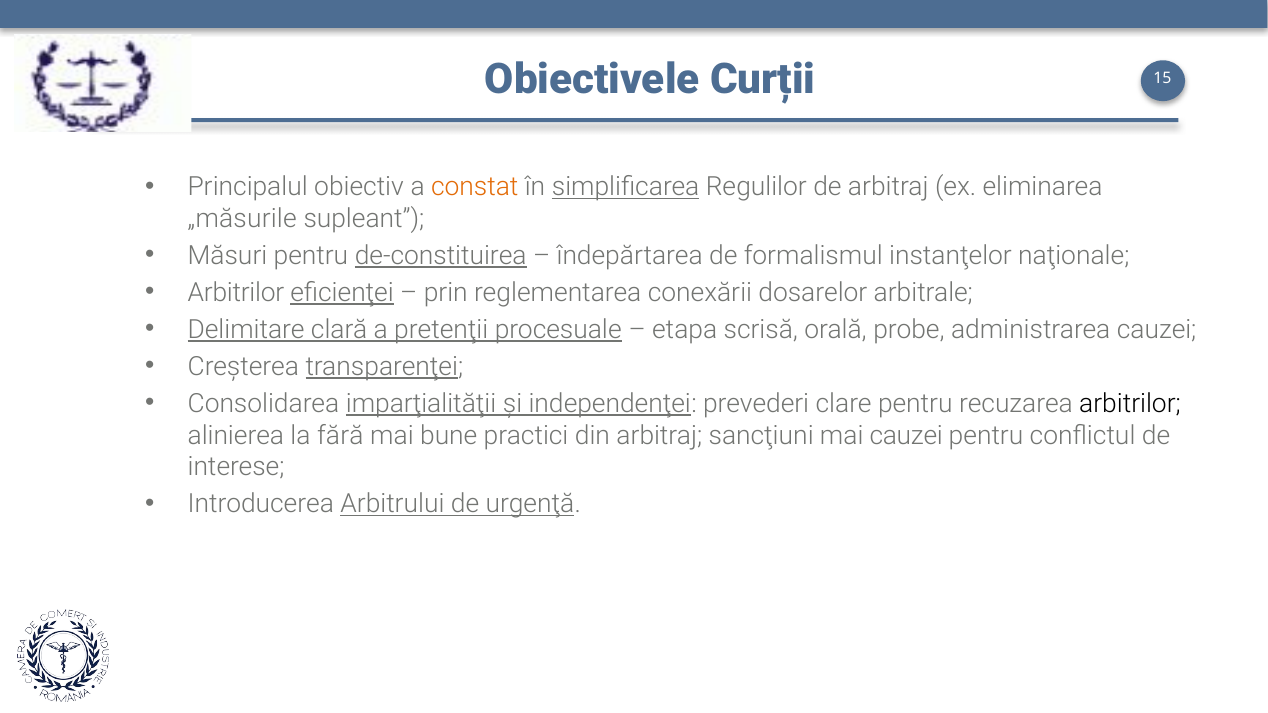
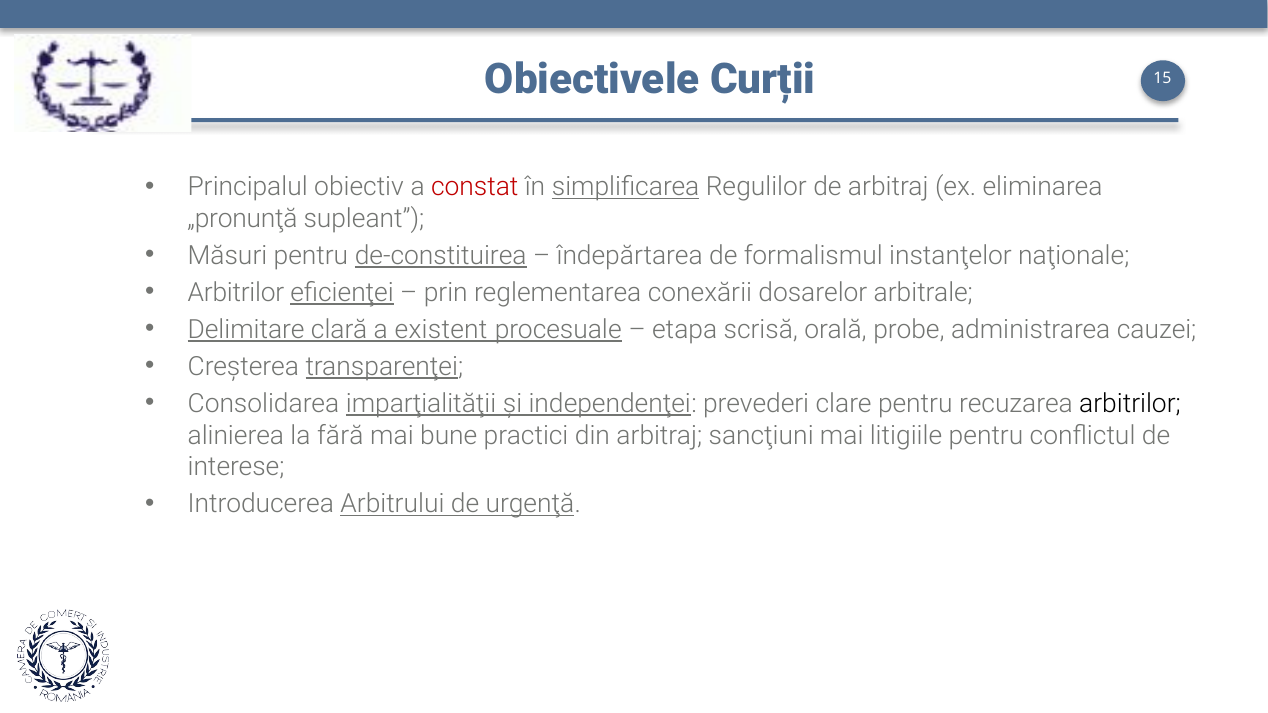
constat colour: orange -> red
„măsurile: „măsurile -> „pronunţă
pretenţii: pretenţii -> existent
mai cauzei: cauzei -> litigiile
